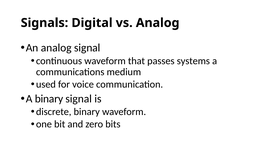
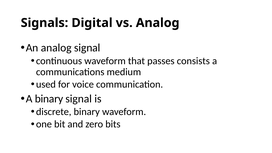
systems: systems -> consists
